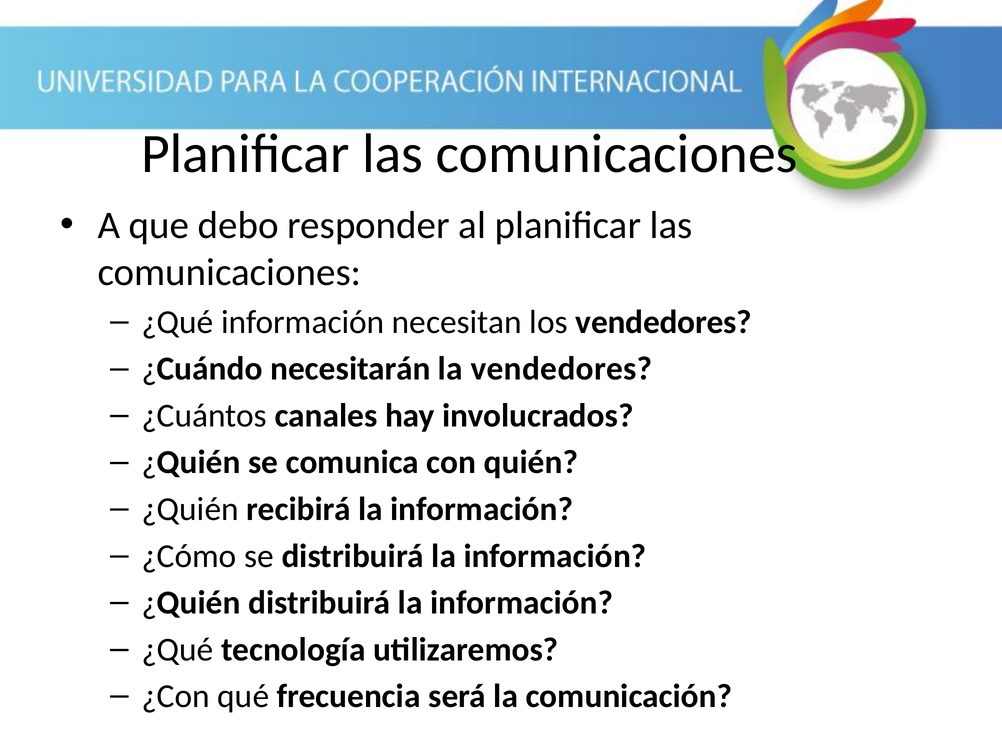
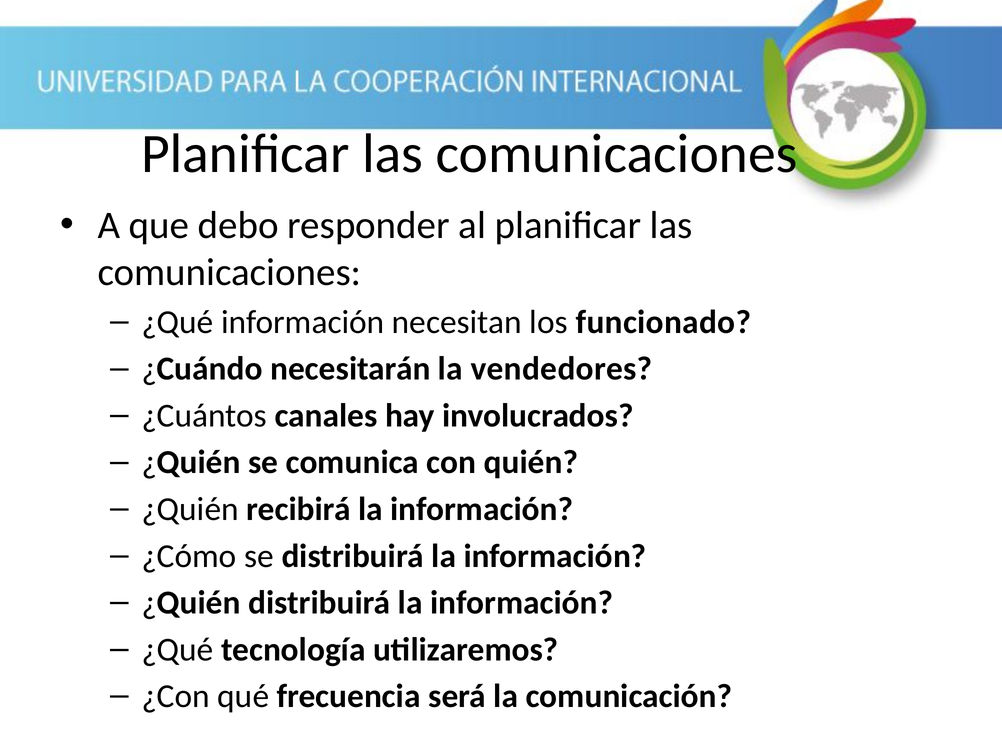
los vendedores: vendedores -> funcionado
